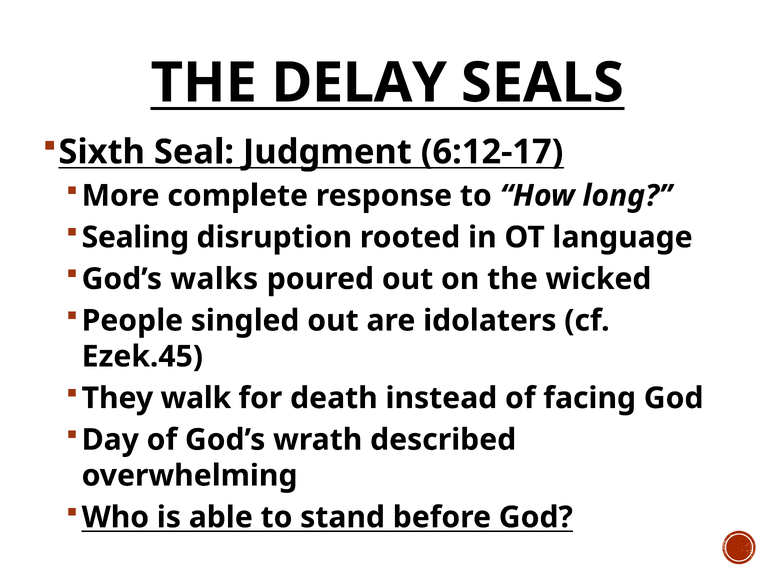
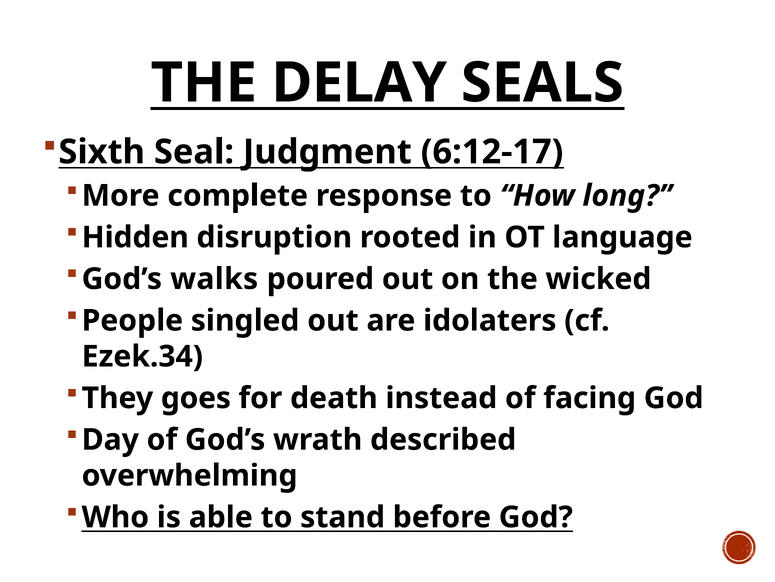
Sealing: Sealing -> Hidden
Ezek.45: Ezek.45 -> Ezek.34
walk: walk -> goes
